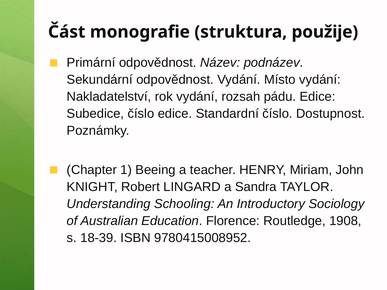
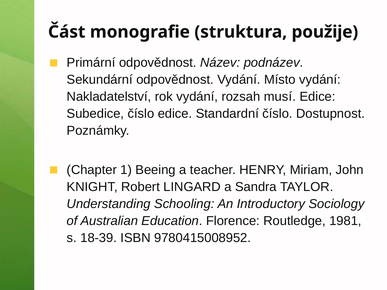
pádu: pádu -> musí
1908: 1908 -> 1981
